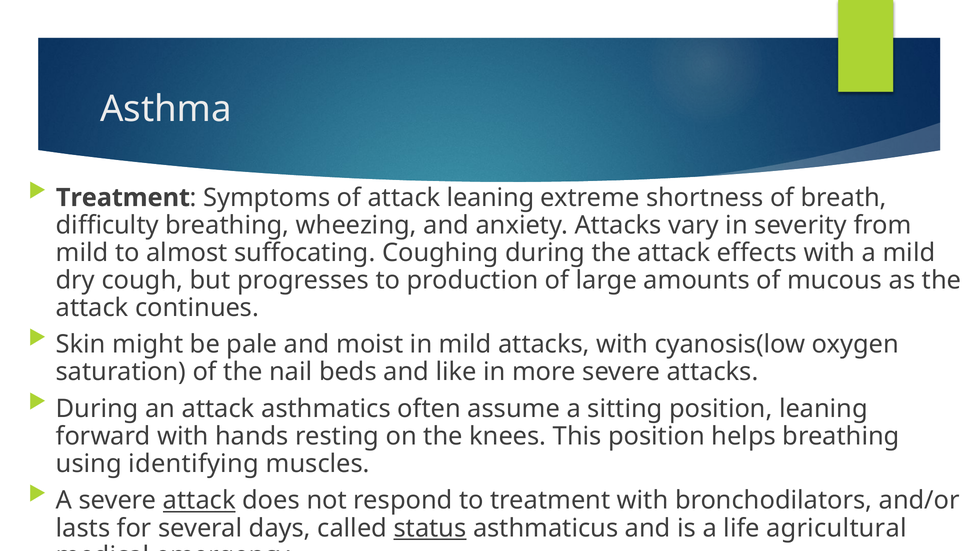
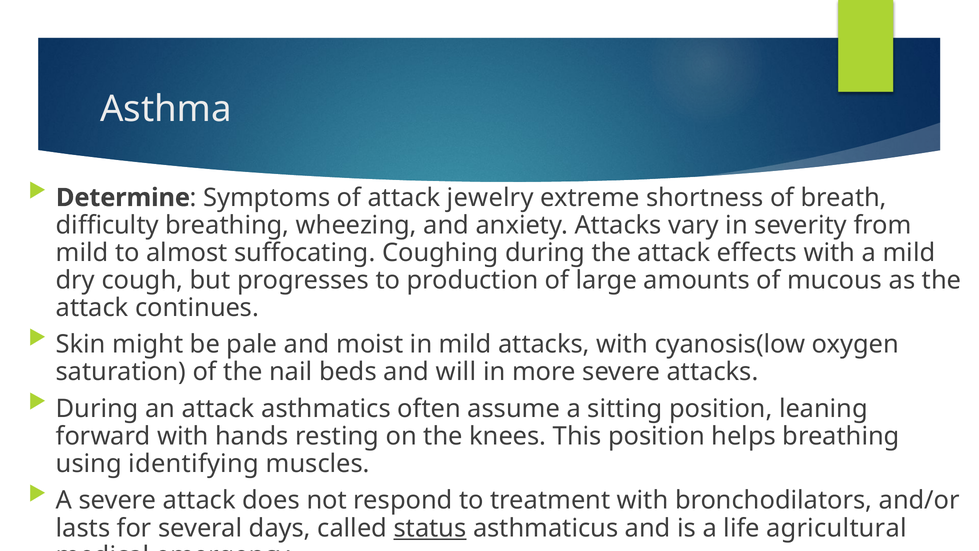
Treatment at (123, 198): Treatment -> Determine
attack leaning: leaning -> jewelry
like: like -> will
attack at (199, 500) underline: present -> none
